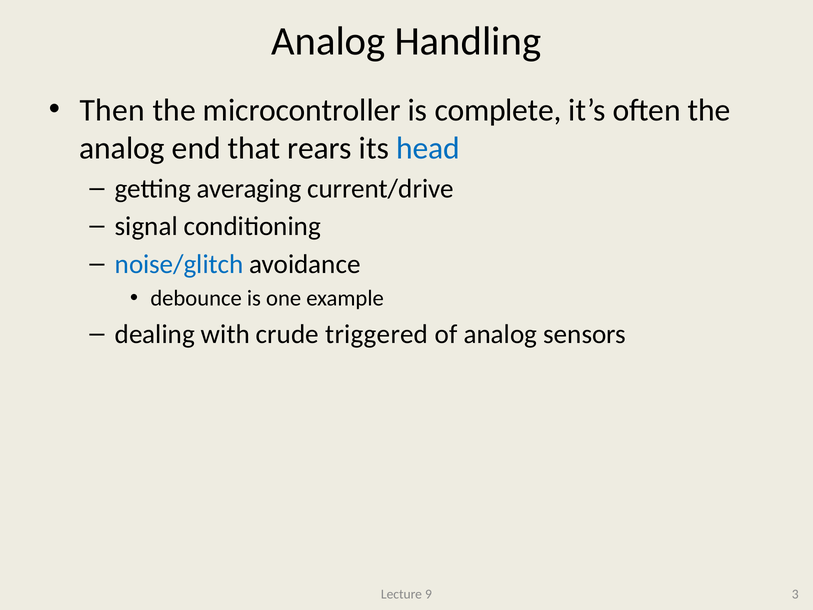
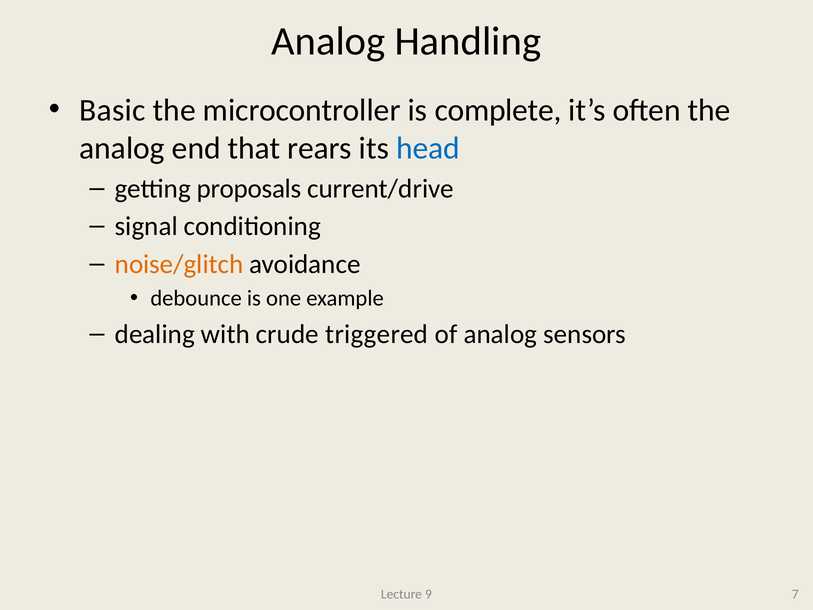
Then: Then -> Basic
averaging: averaging -> proposals
noise/glitch colour: blue -> orange
3: 3 -> 7
